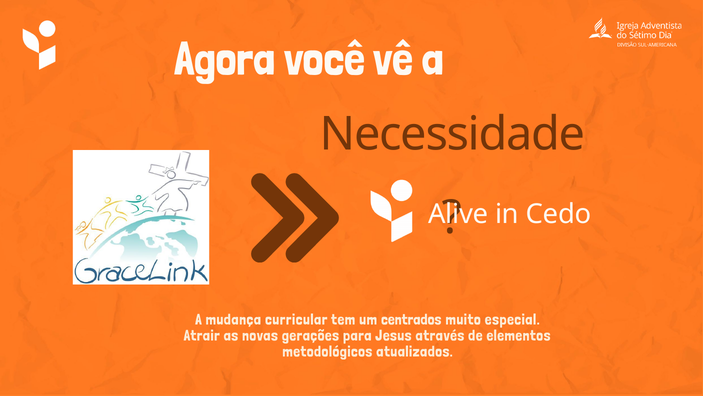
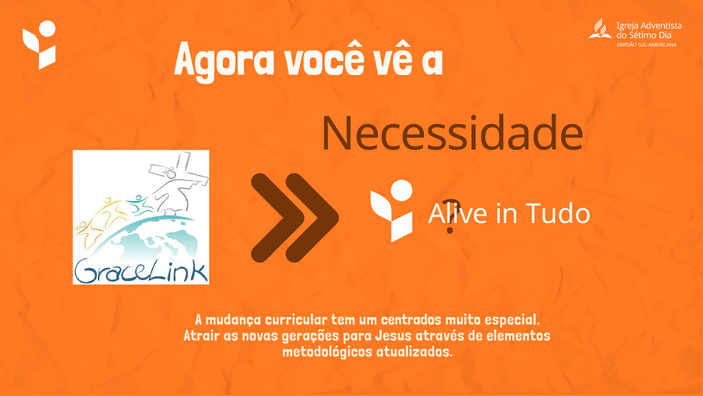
Cedo: Cedo -> Tudo
